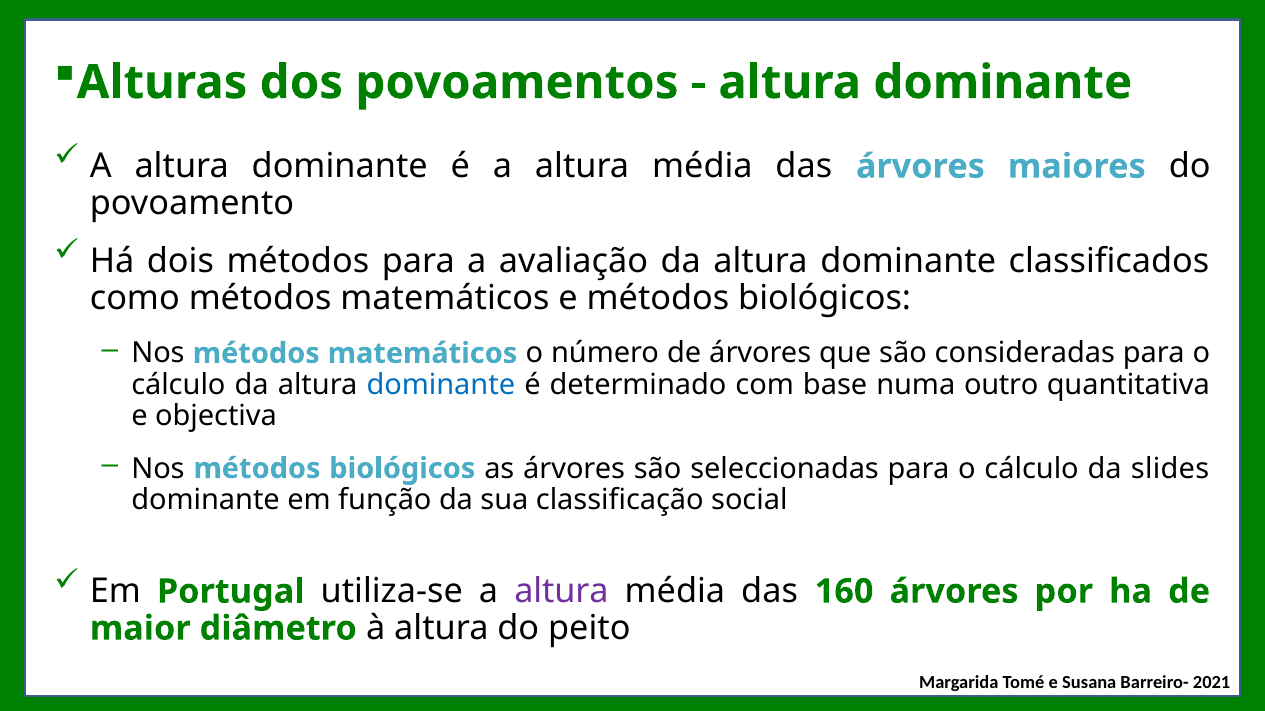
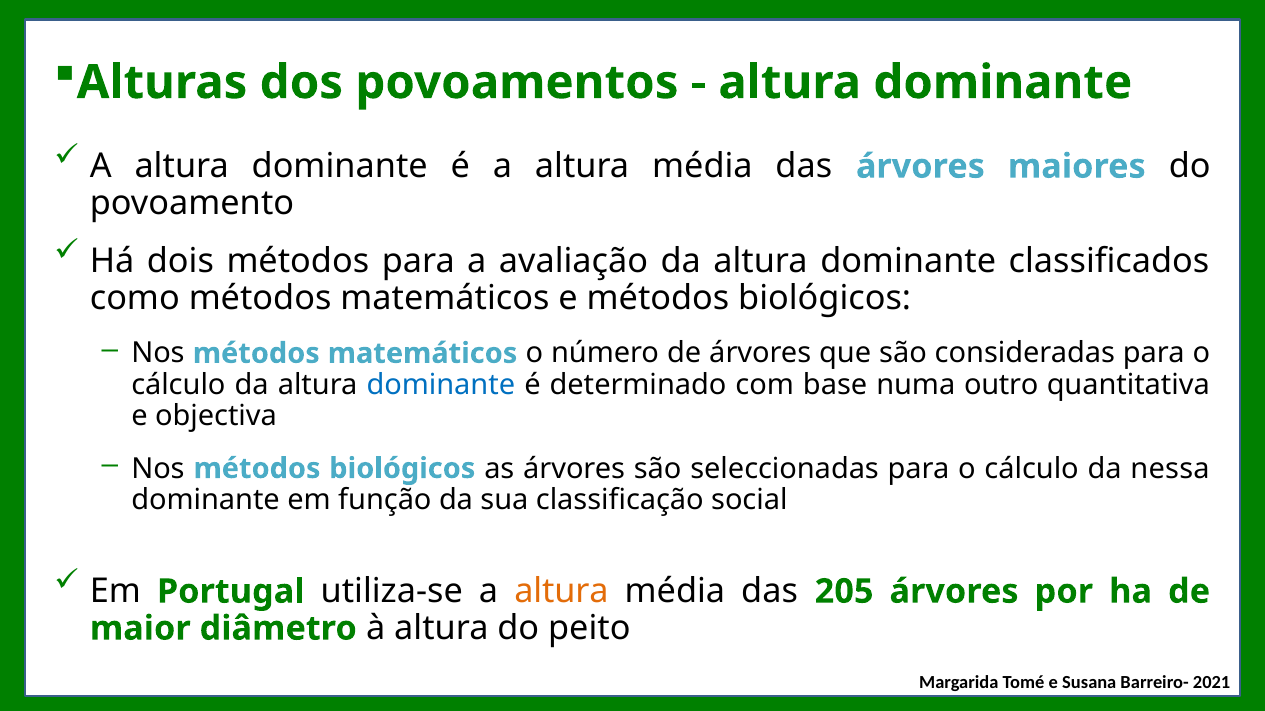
slides: slides -> nessa
altura at (561, 592) colour: purple -> orange
160: 160 -> 205
